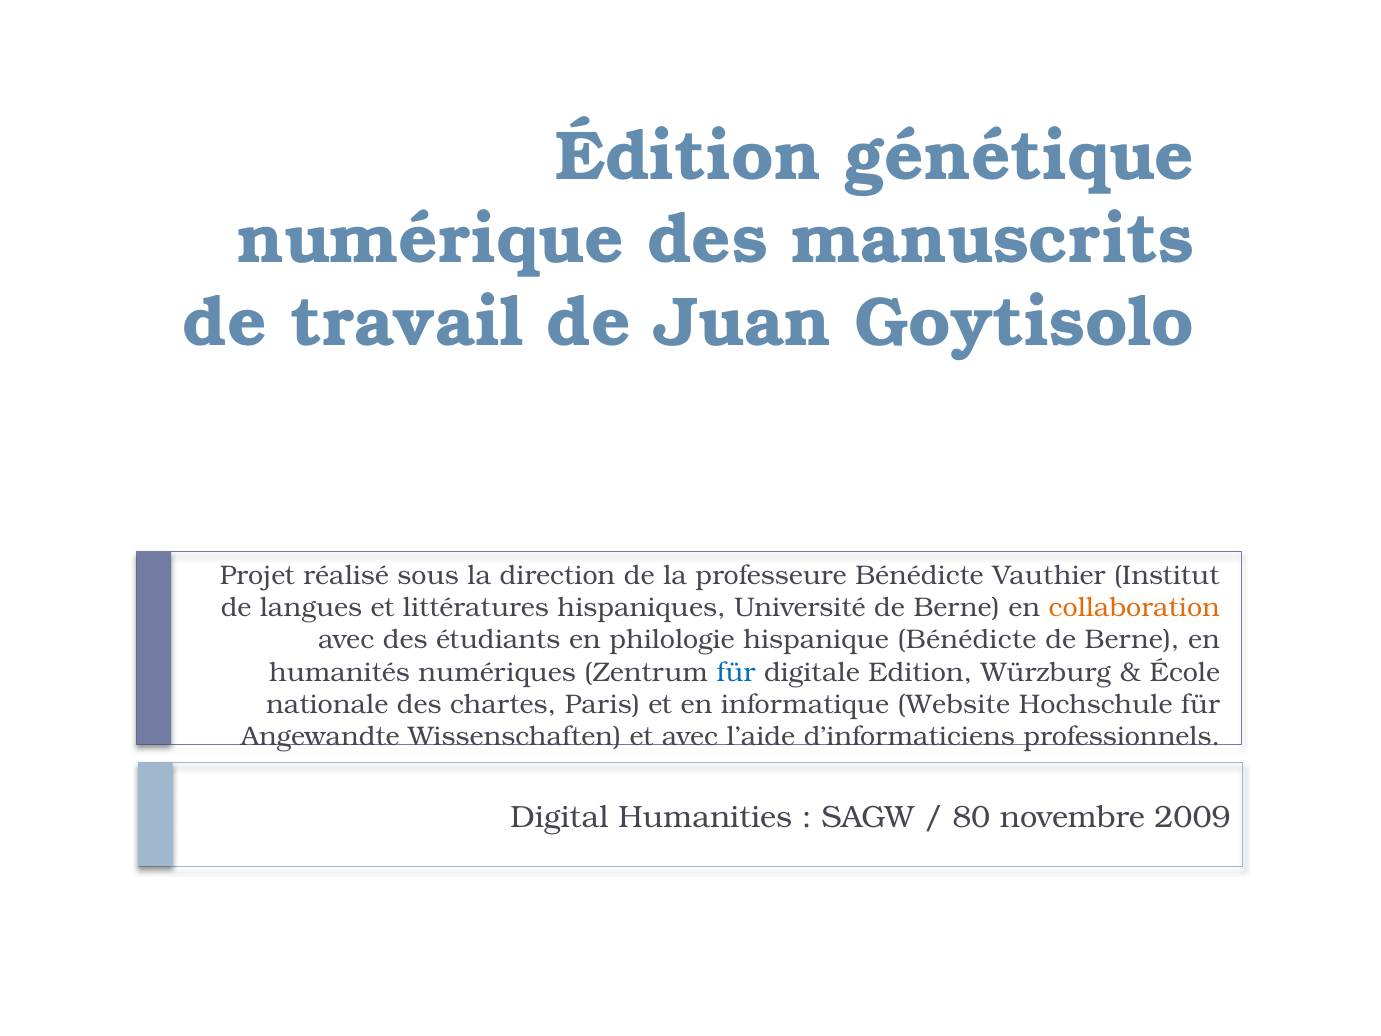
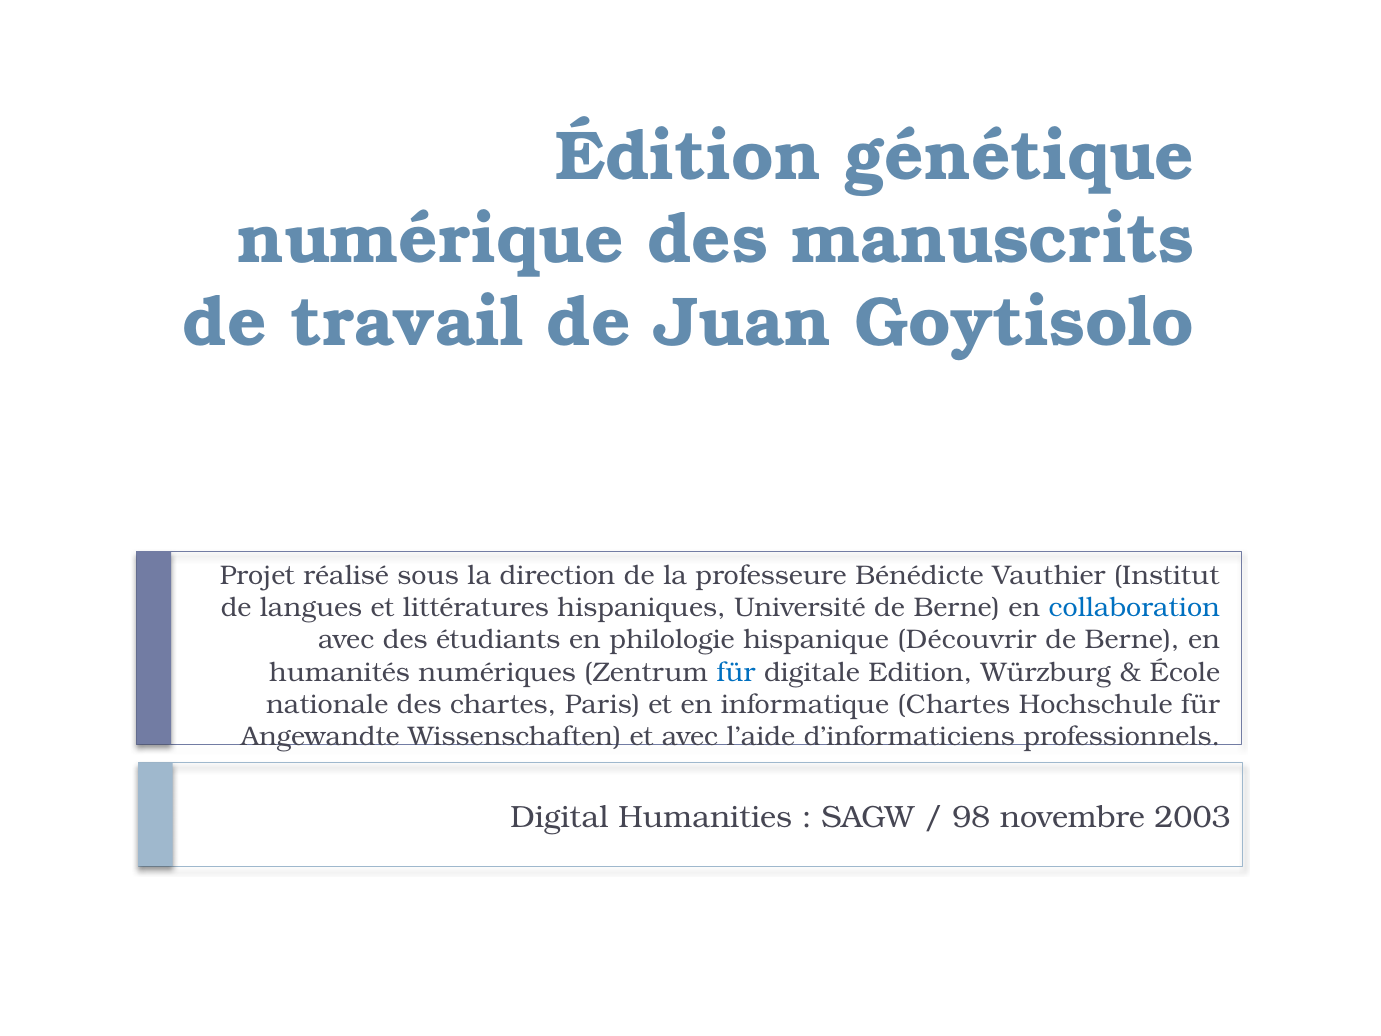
collaboration colour: orange -> blue
hispanique Bénédicte: Bénédicte -> Découvrir
informatique Website: Website -> Chartes
80: 80 -> 98
2009: 2009 -> 2003
